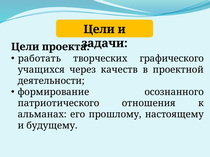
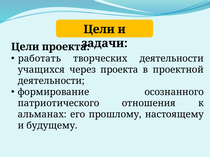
творческих графического: графического -> деятельности
через качеств: качеств -> проекта
